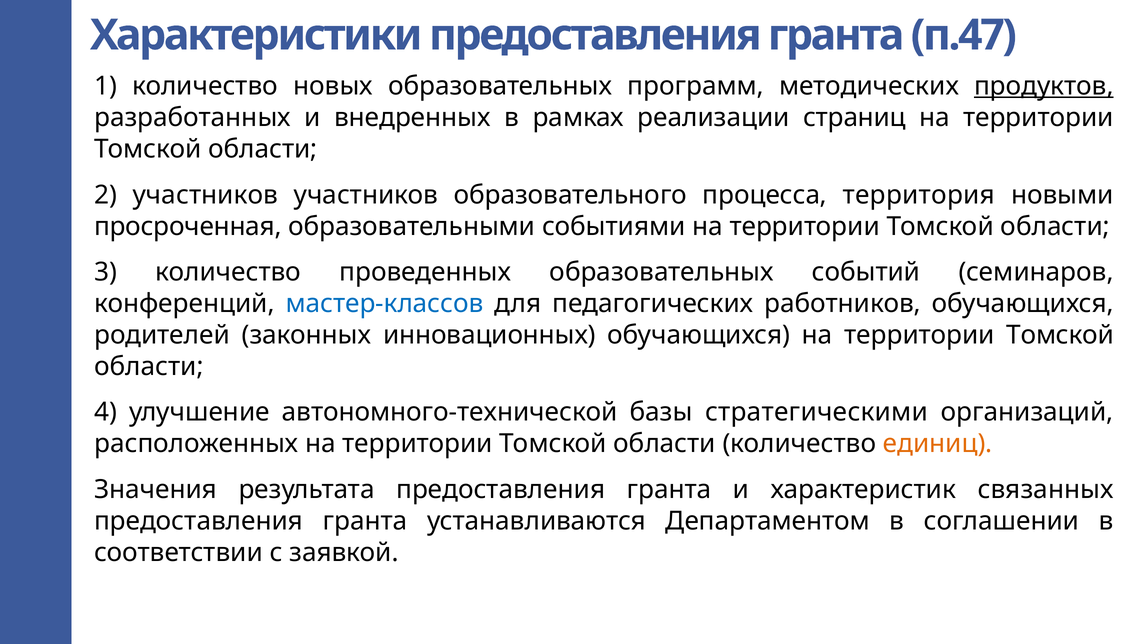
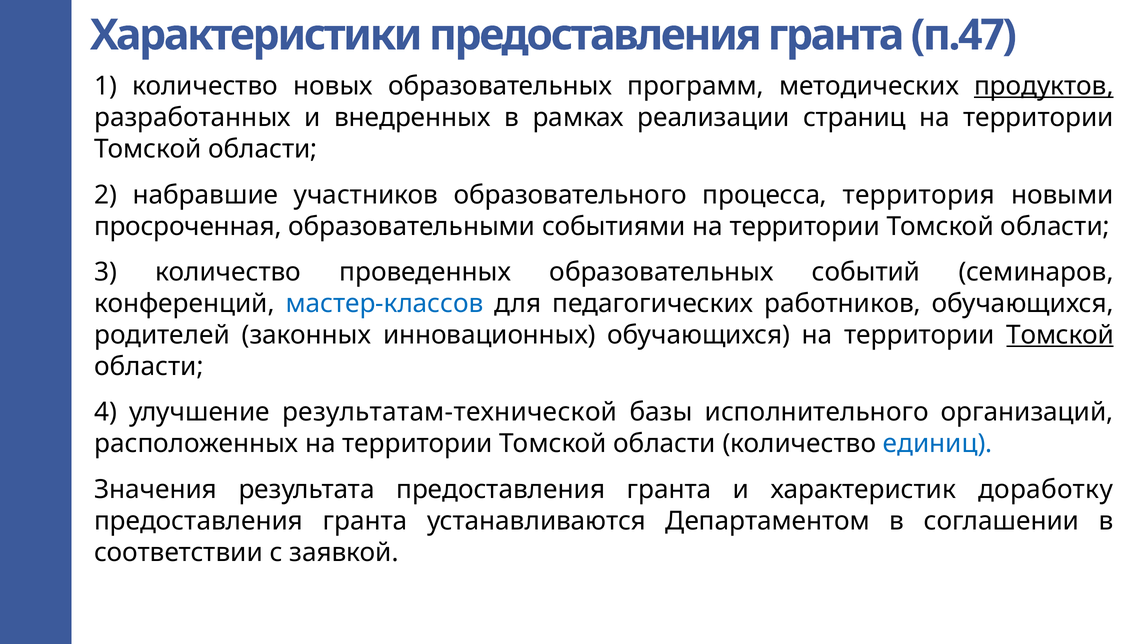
2 участников: участников -> набравшие
Томской at (1060, 335) underline: none -> present
автономного-технической: автономного-технической -> результатам-технической
стратегическими: стратегическими -> исполнительного
единиц colour: orange -> blue
связанных: связанных -> доработку
